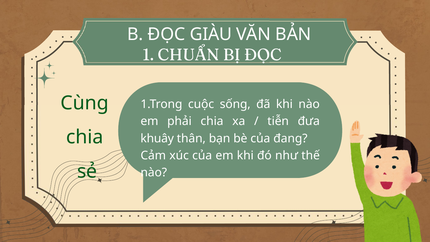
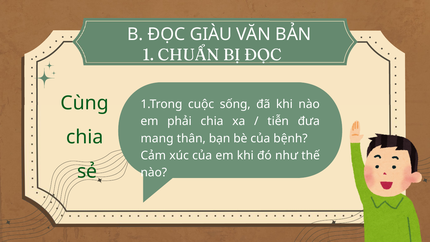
khuây: khuây -> mang
đang: đang -> bệnh
